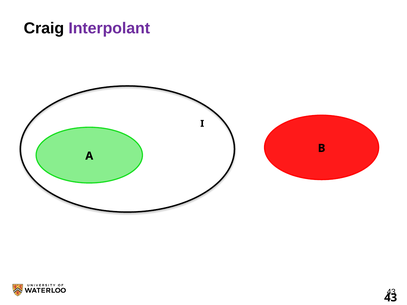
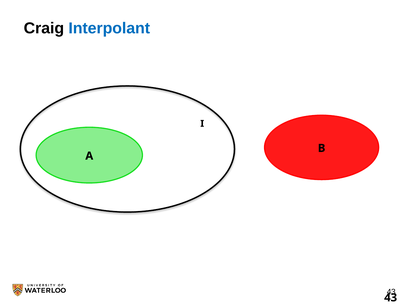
Interpolant colour: purple -> blue
